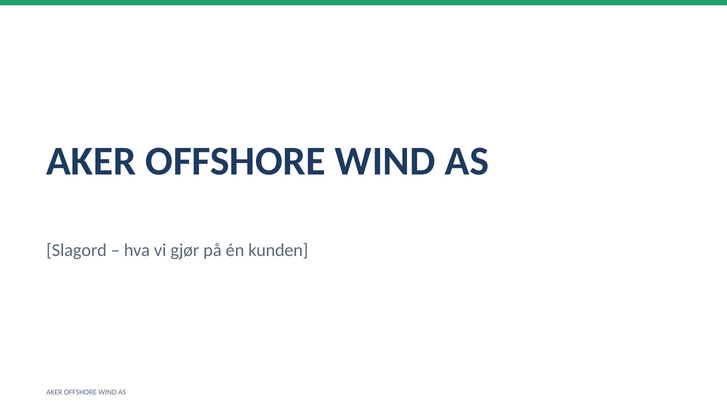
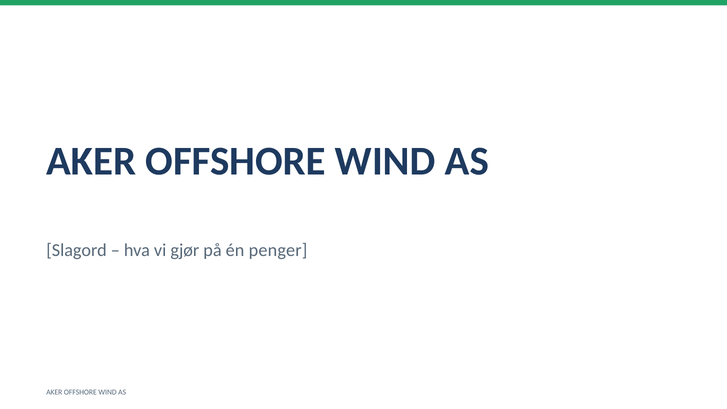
kunden: kunden -> penger
